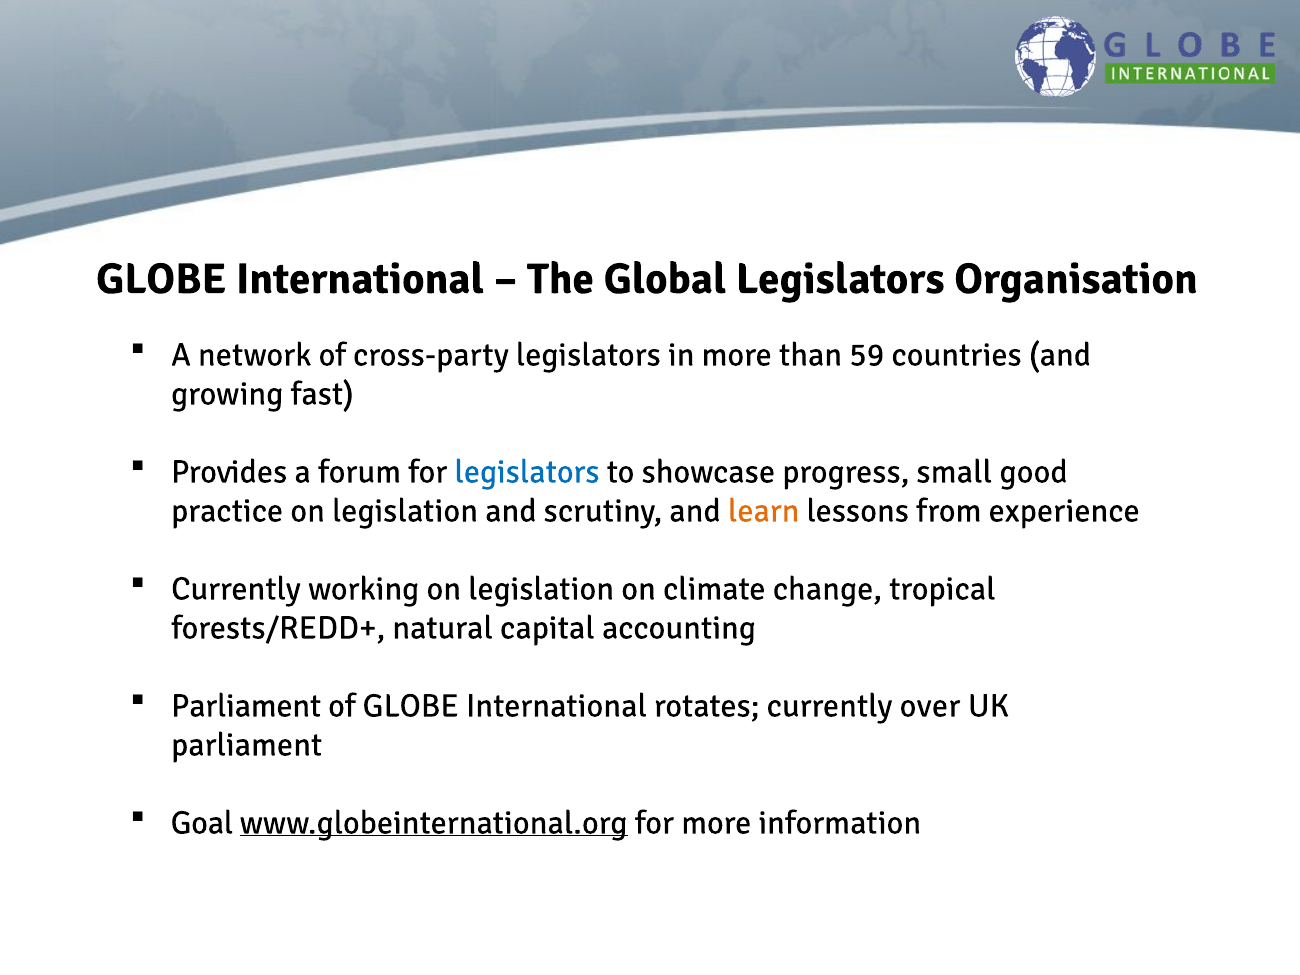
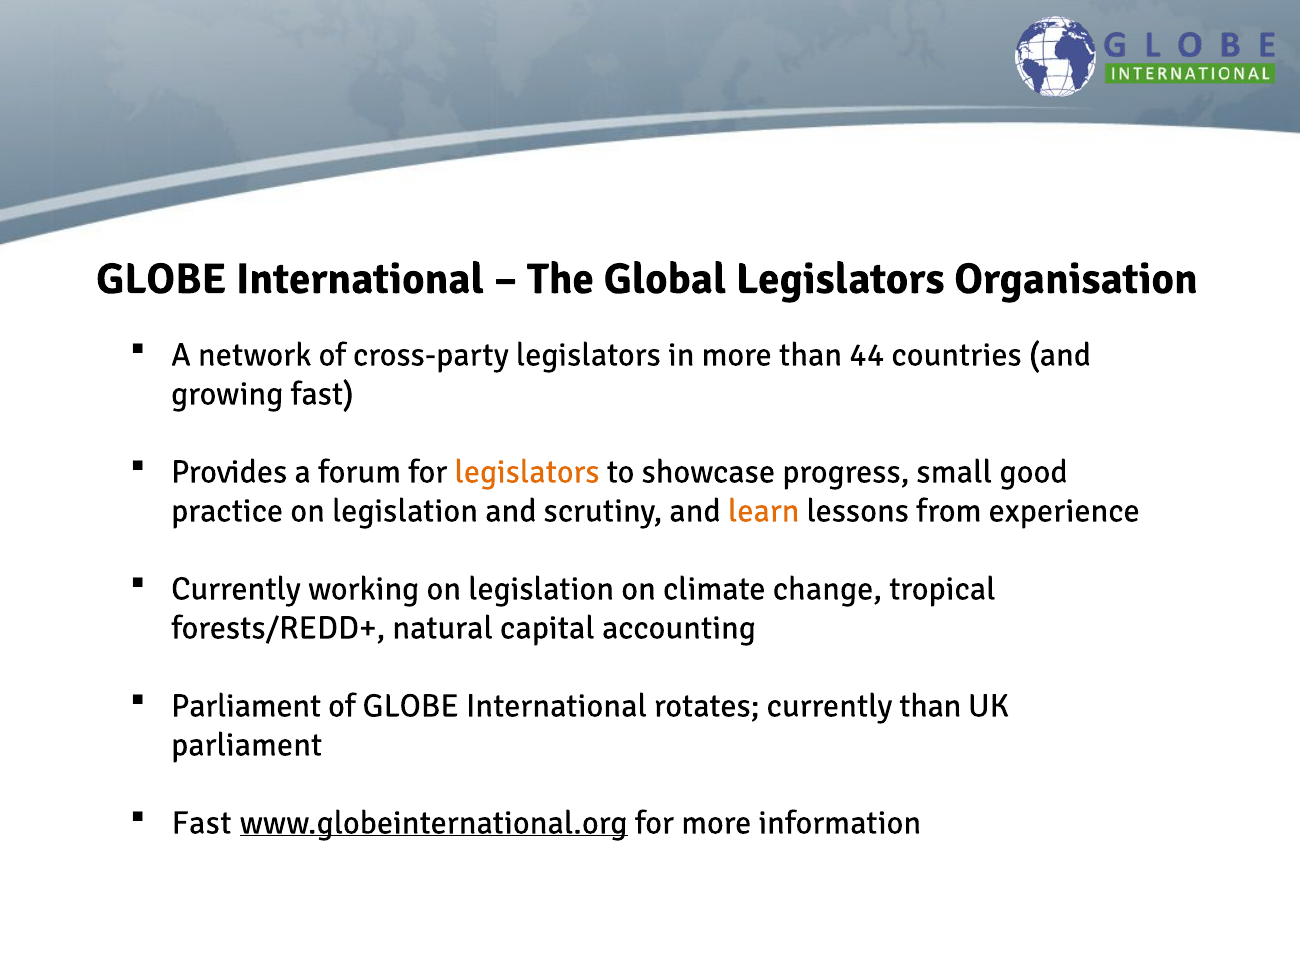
59: 59 -> 44
legislators at (527, 472) colour: blue -> orange
currently over: over -> than
Goal at (202, 823): Goal -> Fast
